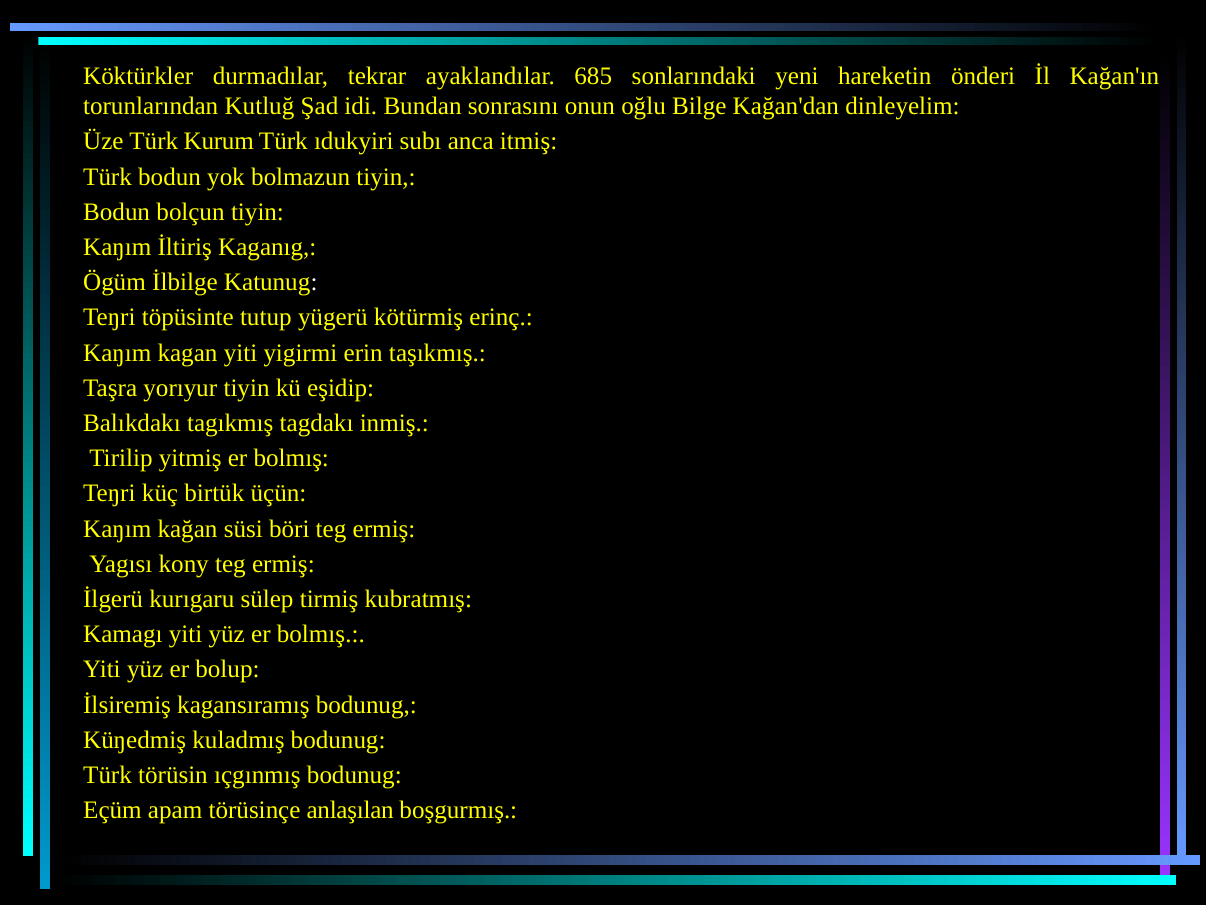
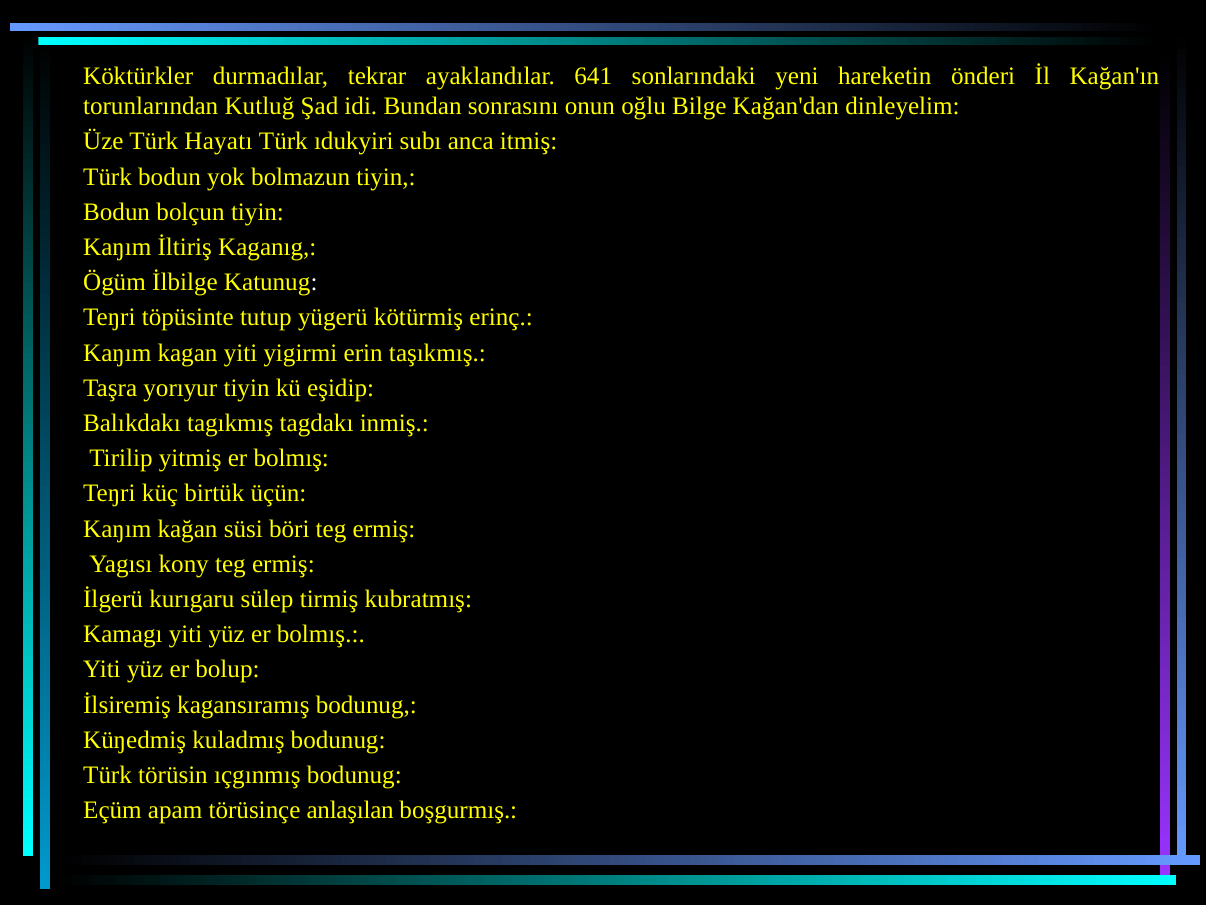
685: 685 -> 641
Kurum: Kurum -> Hayatı
